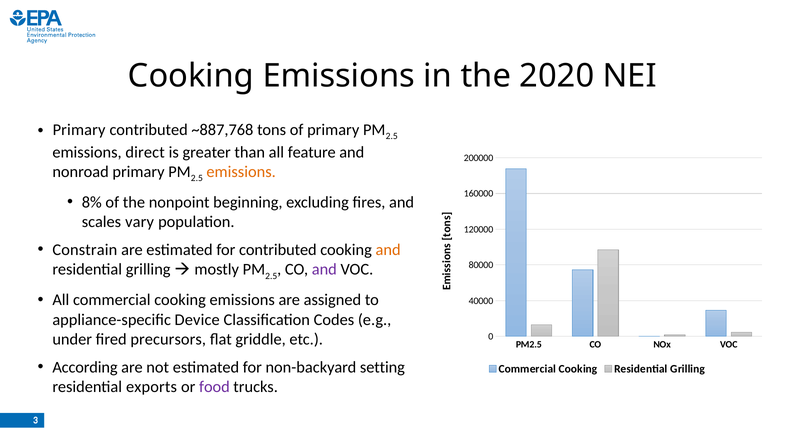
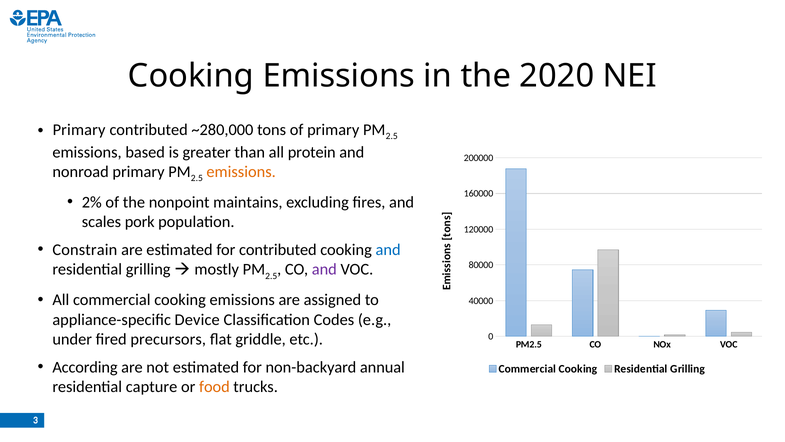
~887,768: ~887,768 -> ~280,000
direct: direct -> based
feature: feature -> protein
8%: 8% -> 2%
beginning: beginning -> maintains
vary: vary -> pork
and at (388, 250) colour: orange -> blue
setting: setting -> annual
exports: exports -> capture
food colour: purple -> orange
